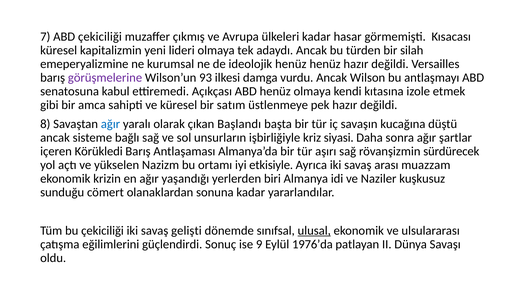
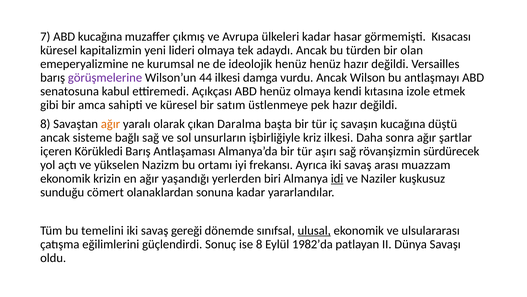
ABD çekiciliği: çekiciliği -> kucağına
silah: silah -> olan
93: 93 -> 44
ağır at (110, 124) colour: blue -> orange
Başlandı: Başlandı -> Daralma
kriz siyasi: siyasi -> ilkesi
etkisiyle: etkisiyle -> frekansı
idi underline: none -> present
bu çekiciliği: çekiciliği -> temelini
gelişti: gelişti -> gereği
ise 9: 9 -> 8
1976’da: 1976’da -> 1982’da
